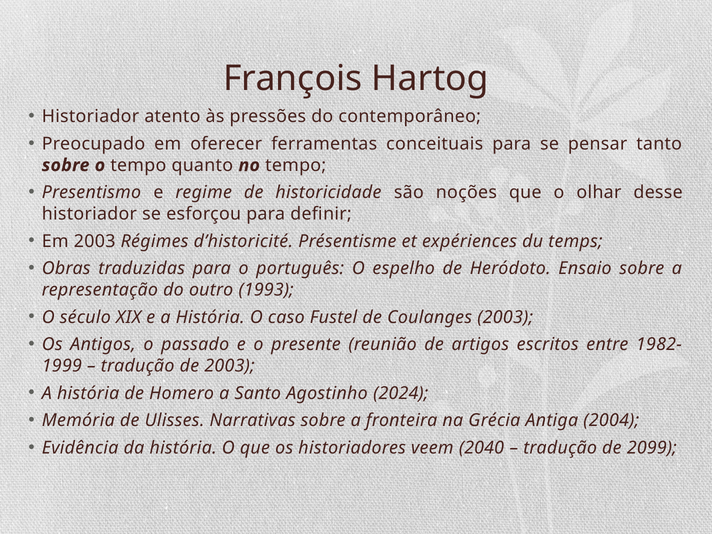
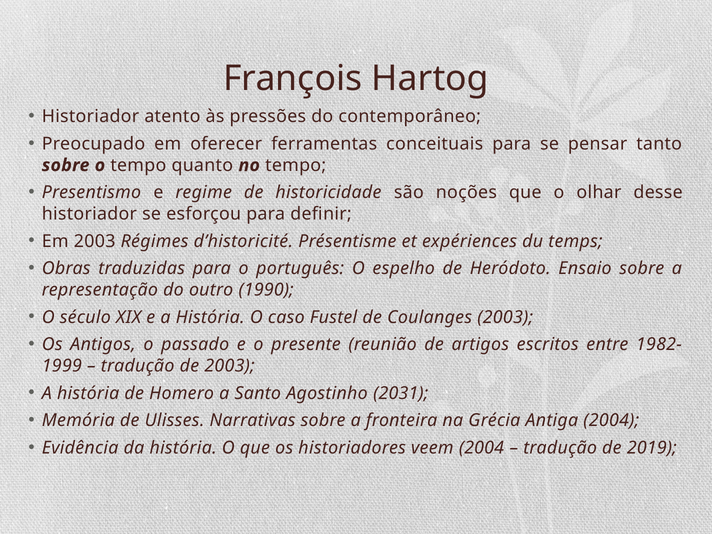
1993: 1993 -> 1990
2024: 2024 -> 2031
veem 2040: 2040 -> 2004
2099: 2099 -> 2019
